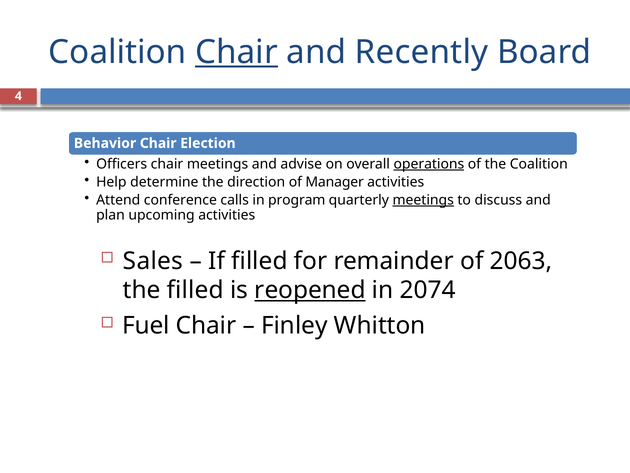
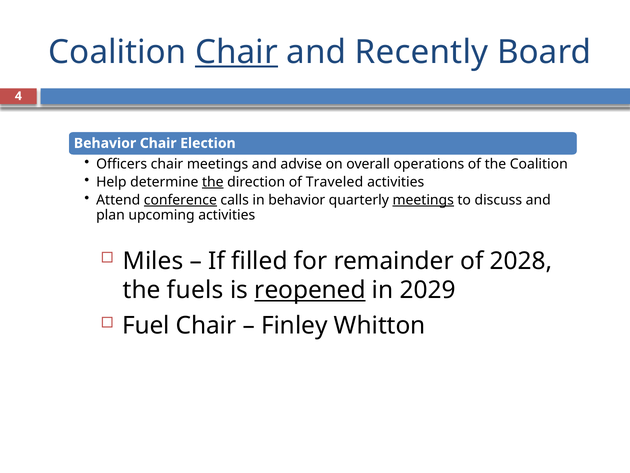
operations underline: present -> none
the at (213, 182) underline: none -> present
Manager: Manager -> Traveled
conference underline: none -> present
in program: program -> behavior
Sales: Sales -> Miles
2063: 2063 -> 2028
the filled: filled -> fuels
2074: 2074 -> 2029
